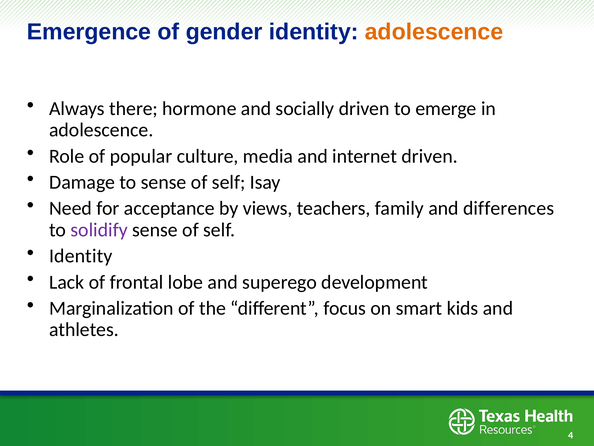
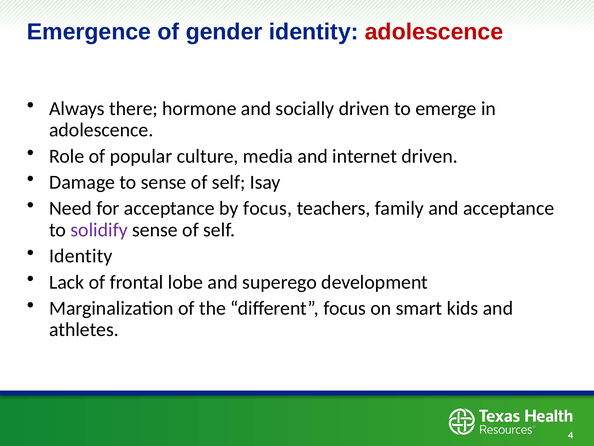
adolescence at (434, 32) colour: orange -> red
by views: views -> focus
and differences: differences -> acceptance
